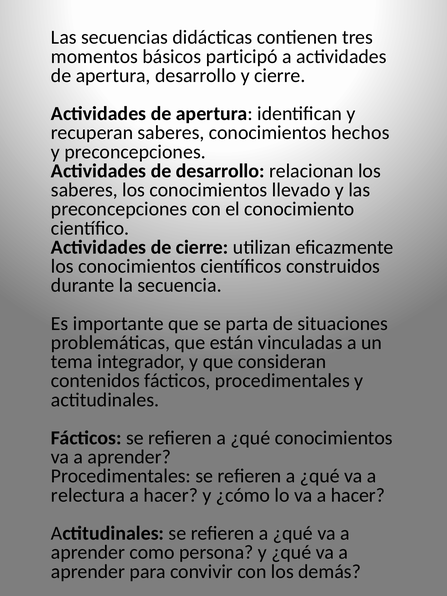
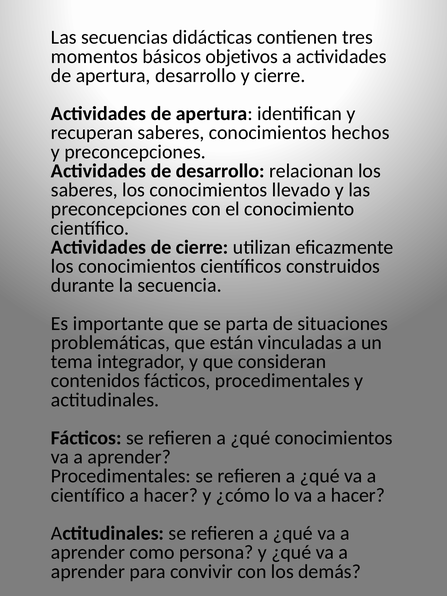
participó: participó -> objetivos
relectura at (88, 495): relectura -> científico
